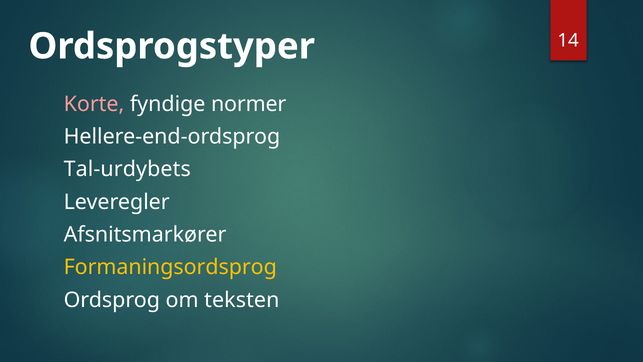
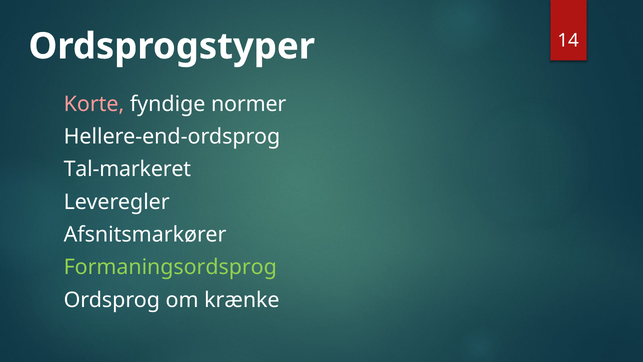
Tal-urdybets: Tal-urdybets -> Tal-markeret
Formaningsordsprog colour: yellow -> light green
teksten: teksten -> krænke
